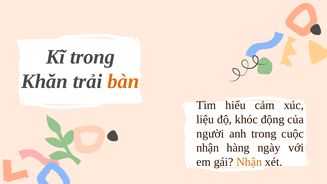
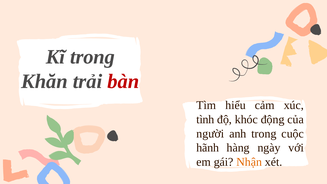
bàn colour: orange -> red
liệu: liệu -> tình
nhận at (208, 148): nhận -> hãnh
